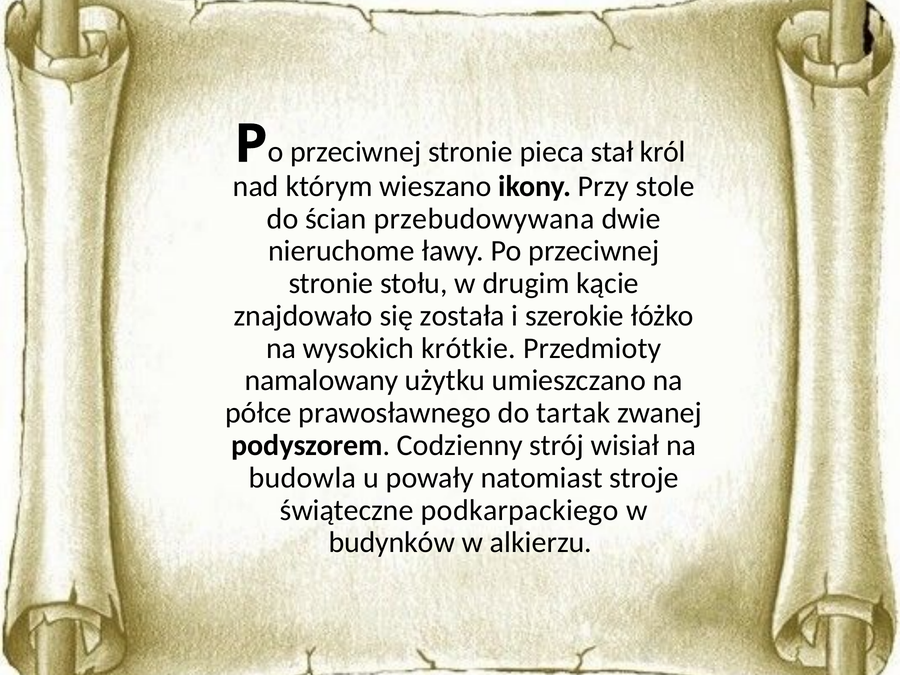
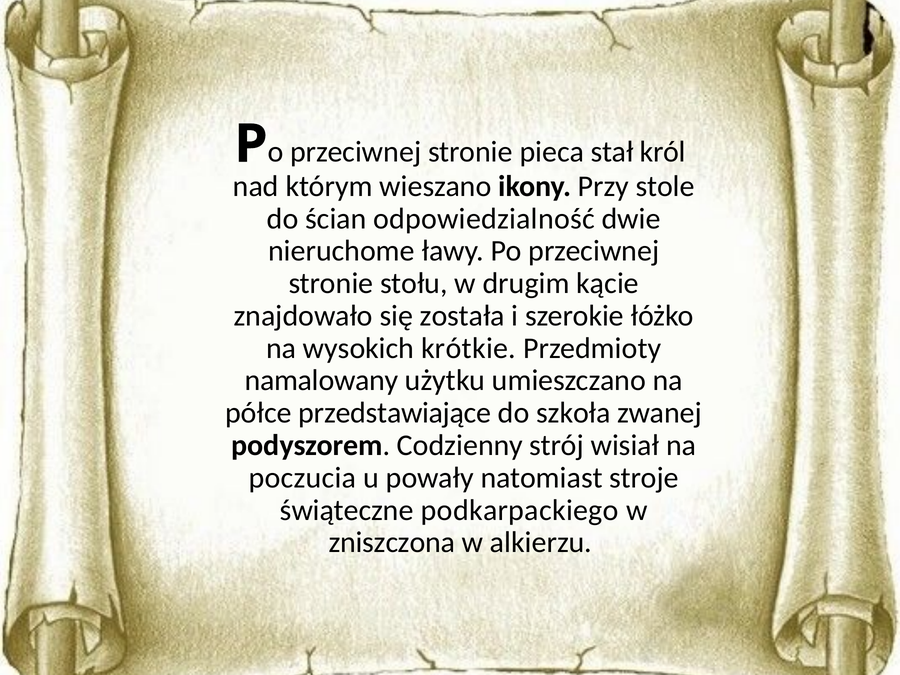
przebudowywana: przebudowywana -> odpowiedzialność
prawosławnego: prawosławnego -> przedstawiające
tartak: tartak -> szkoła
budowla: budowla -> poczucia
budynków: budynków -> zniszczona
